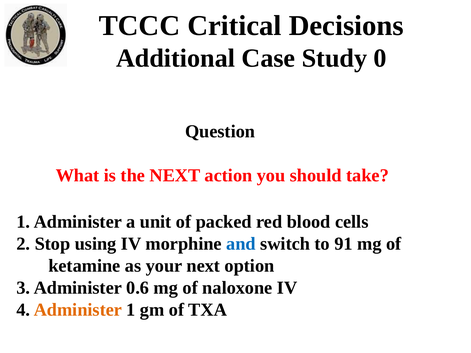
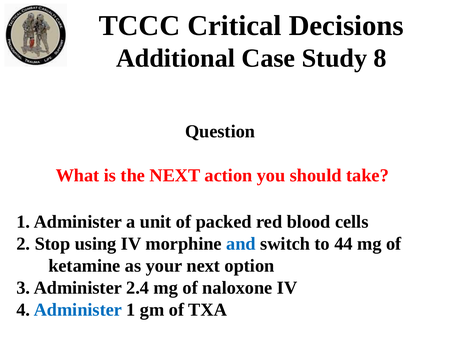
0: 0 -> 8
91: 91 -> 44
0.6: 0.6 -> 2.4
Administer at (78, 310) colour: orange -> blue
